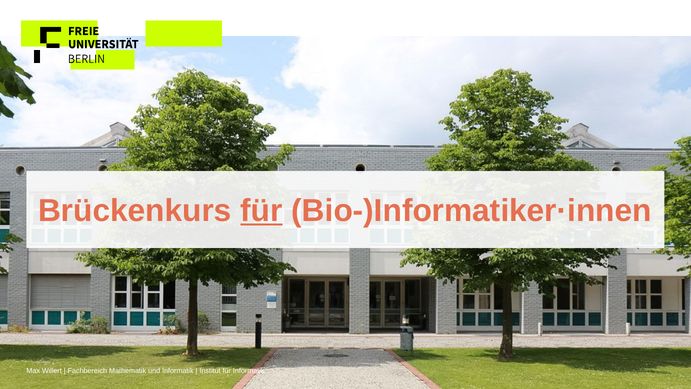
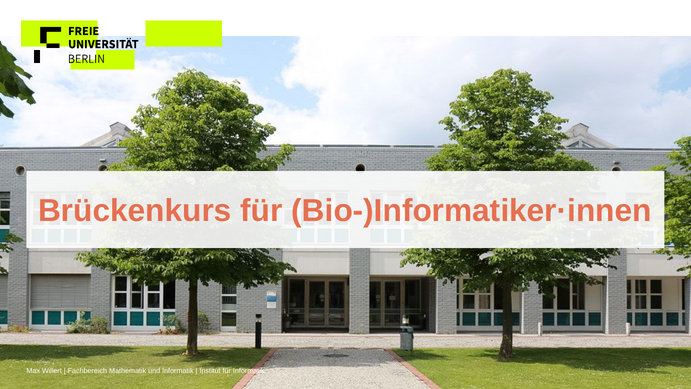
für at (261, 211) underline: present -> none
